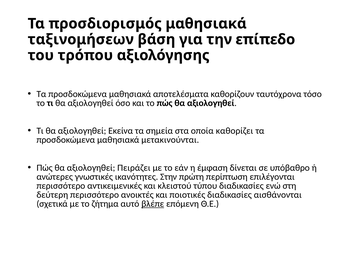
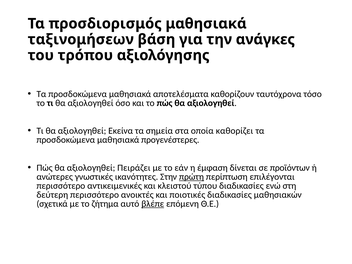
επίπεδο: επίπεδο -> ανάγκες
μετακινούνται: μετακινούνται -> προγενέστερες
υπόβαθρο: υπόβαθρο -> προϊόντων
πρώτη underline: none -> present
αισθάνονται: αισθάνονται -> μαθησιακών
